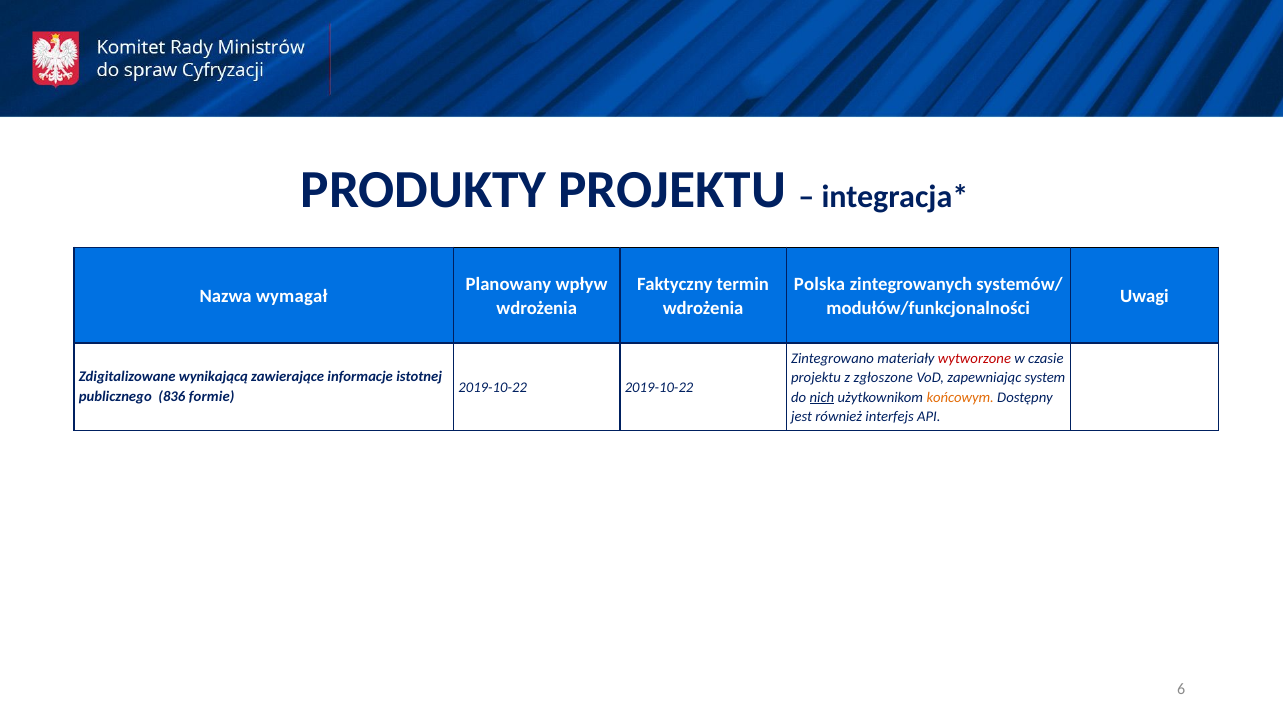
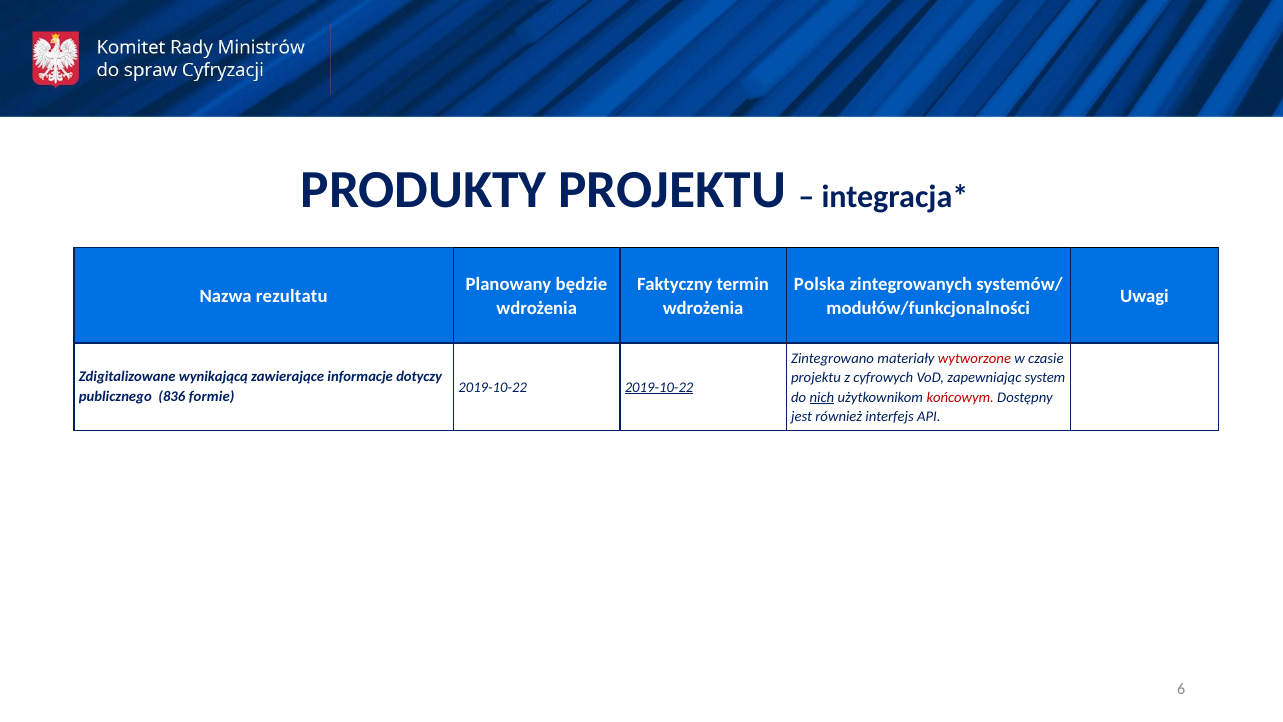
wpływ: wpływ -> będzie
wymagał: wymagał -> rezultatu
istotnej: istotnej -> dotyczy
zgłoszone: zgłoszone -> cyfrowych
2019-10-22 at (659, 387) underline: none -> present
końcowym colour: orange -> red
